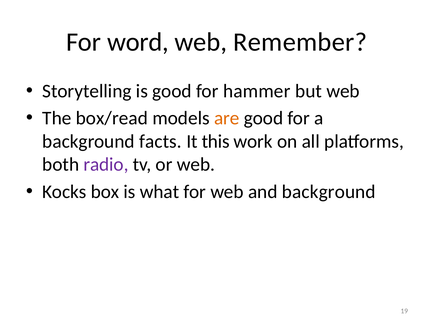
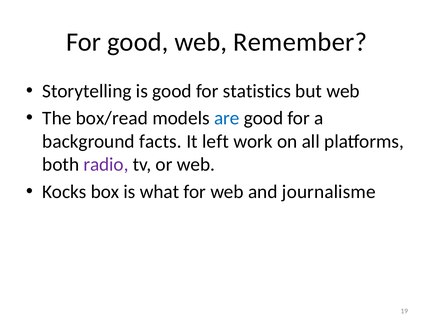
For word: word -> good
hammer: hammer -> statistics
are colour: orange -> blue
this: this -> left
and background: background -> journalisme
